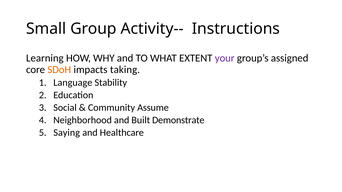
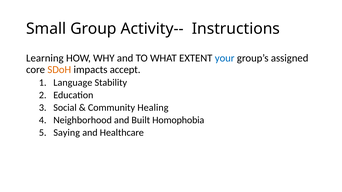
your colour: purple -> blue
taking: taking -> accept
Assume: Assume -> Healing
Demonstrate: Demonstrate -> Homophobia
